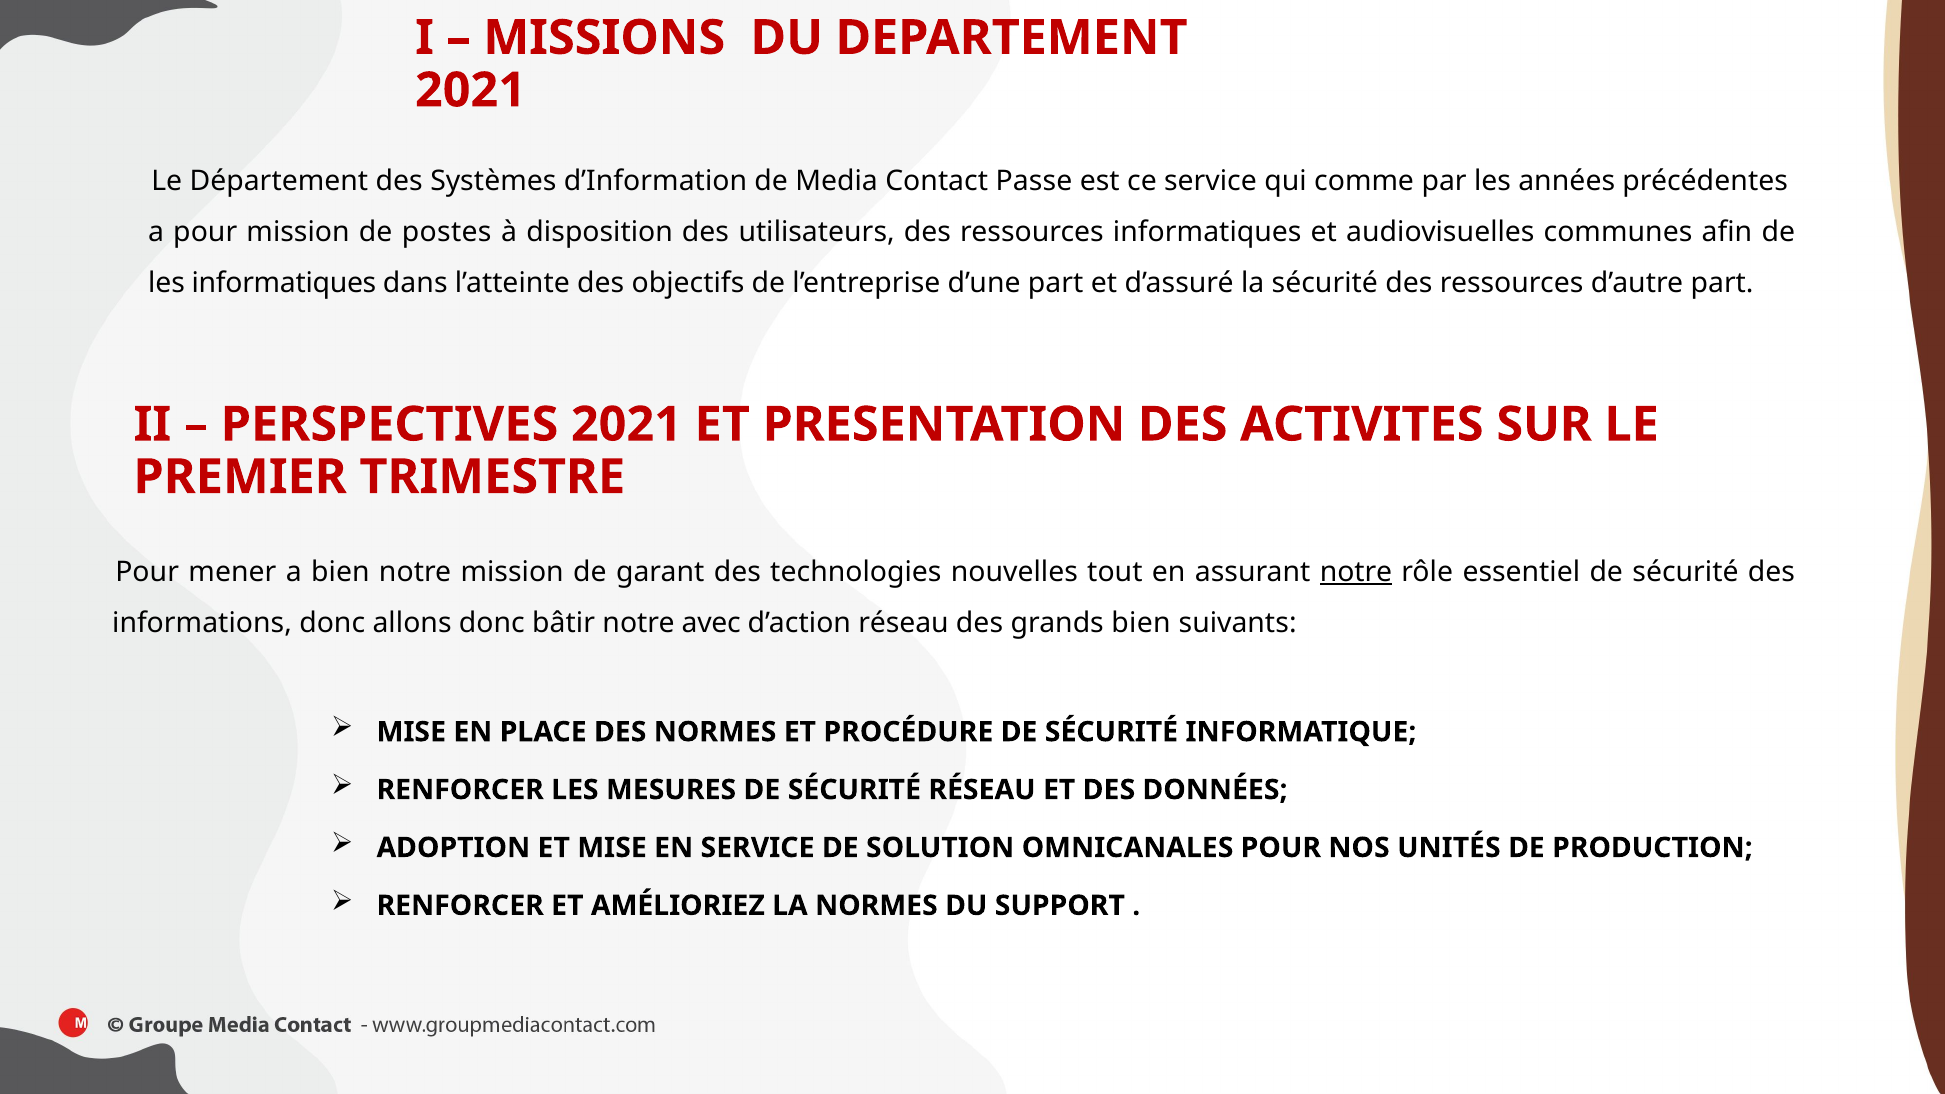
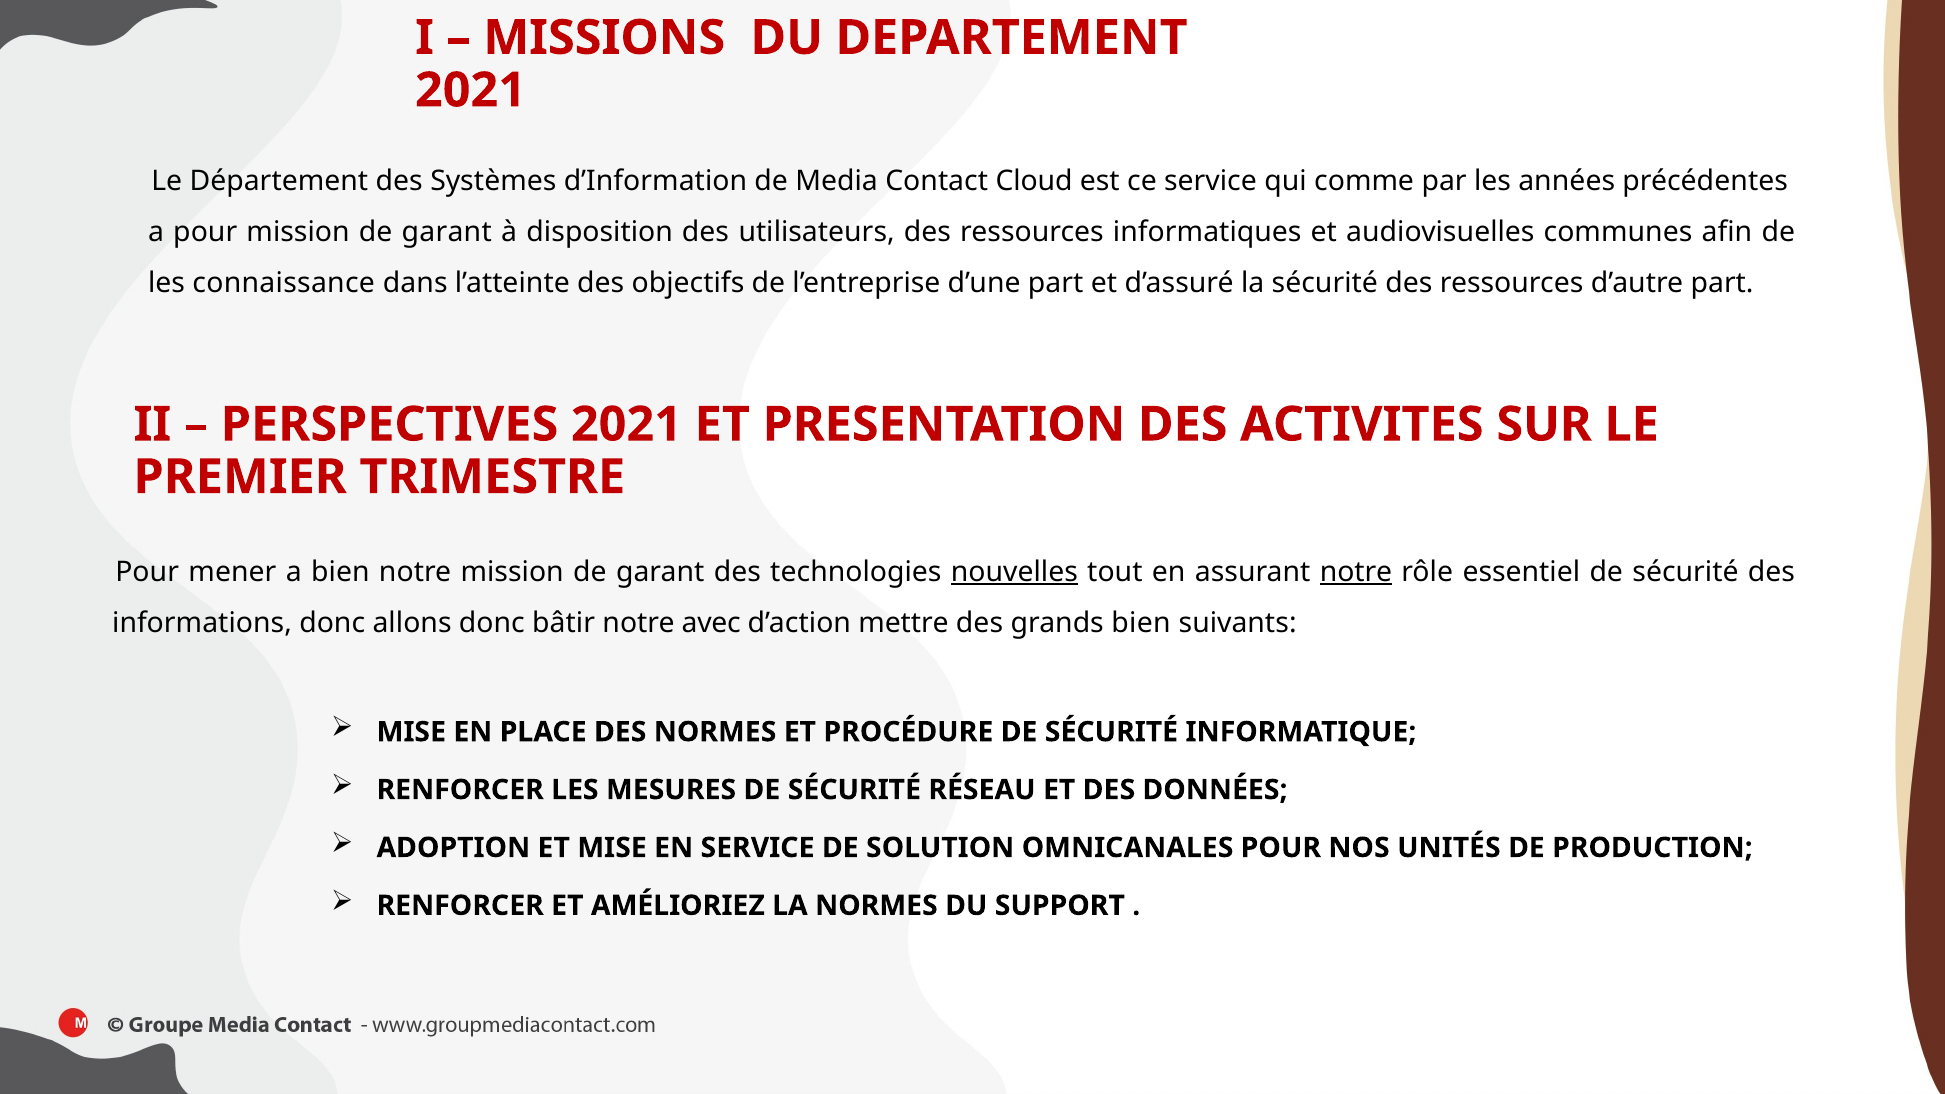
Passe: Passe -> Cloud
pour mission de postes: postes -> garant
les informatiques: informatiques -> connaissance
nouvelles underline: none -> present
d’action réseau: réseau -> mettre
